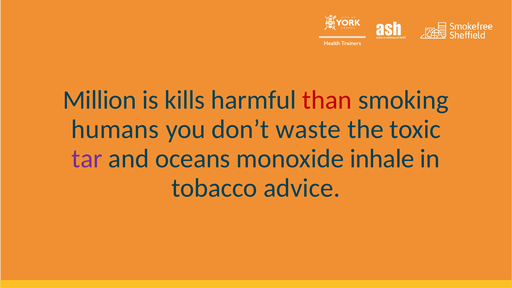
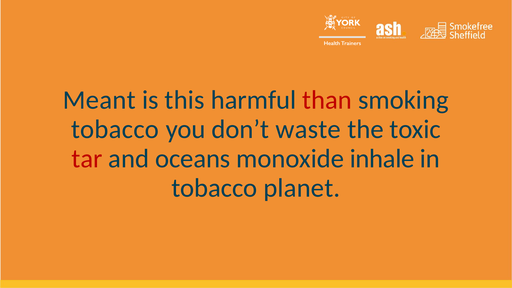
Million: Million -> Meant
kills: kills -> this
humans at (115, 129): humans -> tobacco
tar colour: purple -> red
advice: advice -> planet
